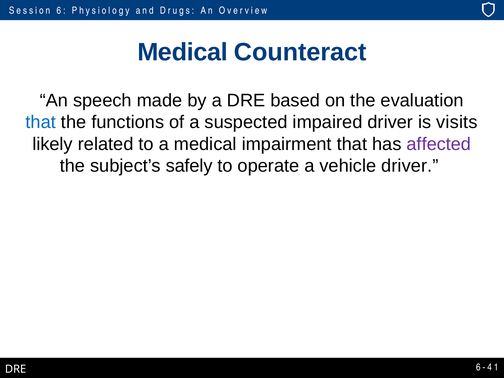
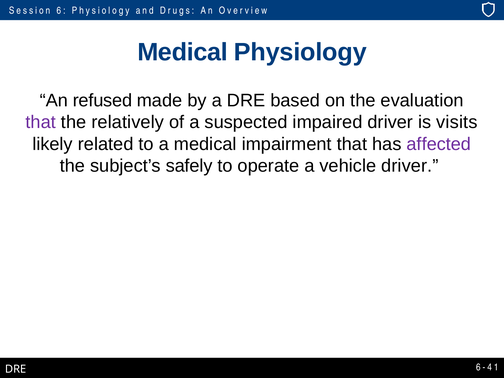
Medical Counteract: Counteract -> Physiology
speech: speech -> refused
that at (41, 122) colour: blue -> purple
functions: functions -> relatively
